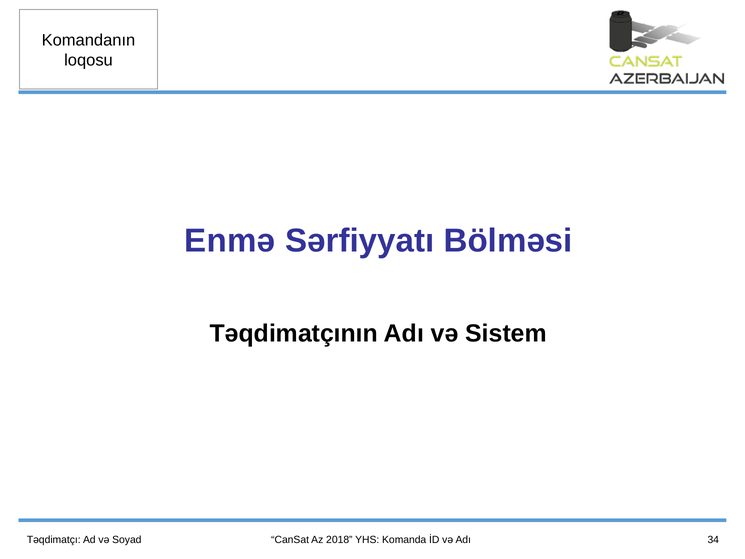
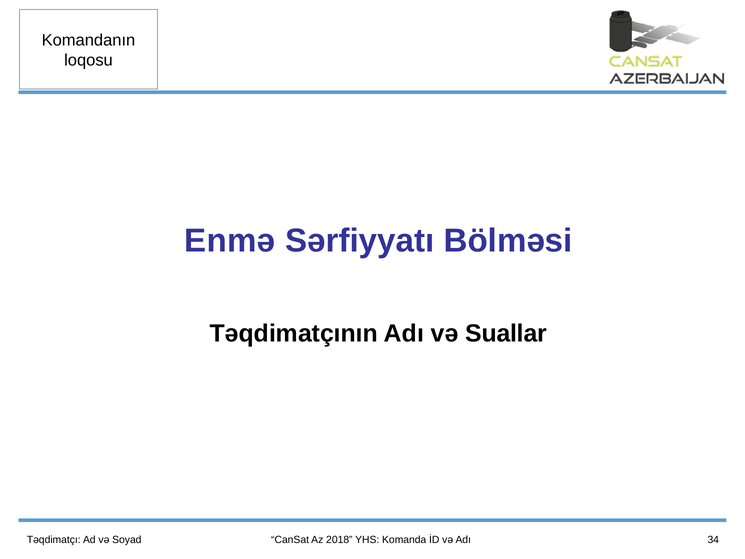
Sistem: Sistem -> Suallar
